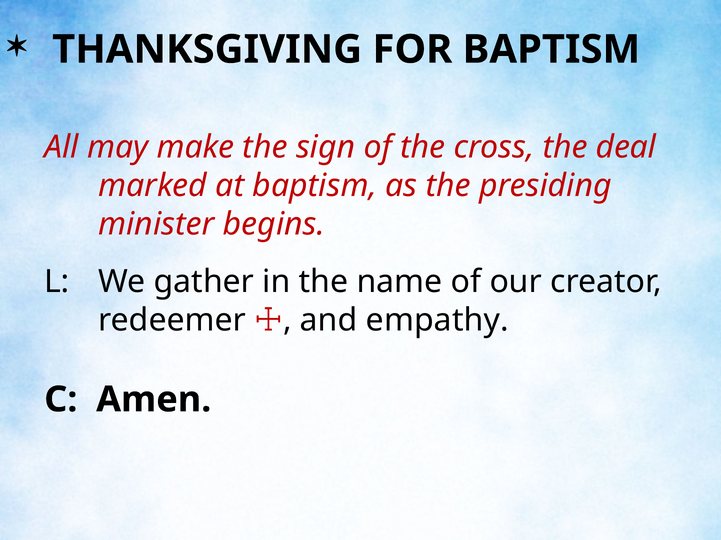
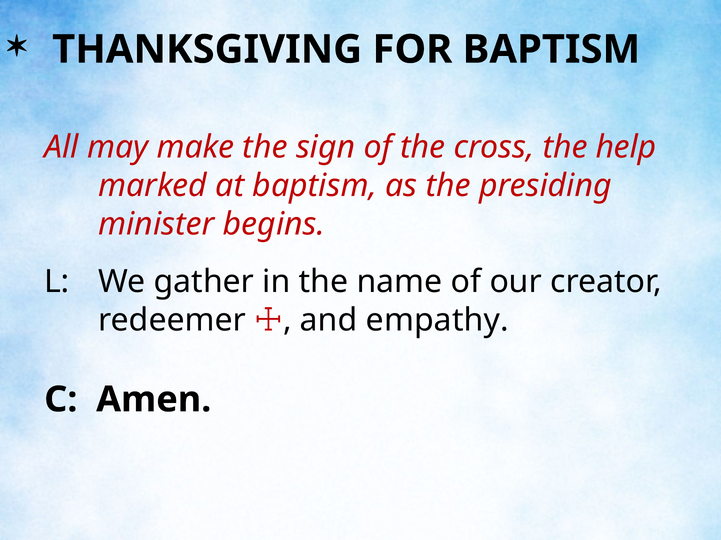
deal: deal -> help
